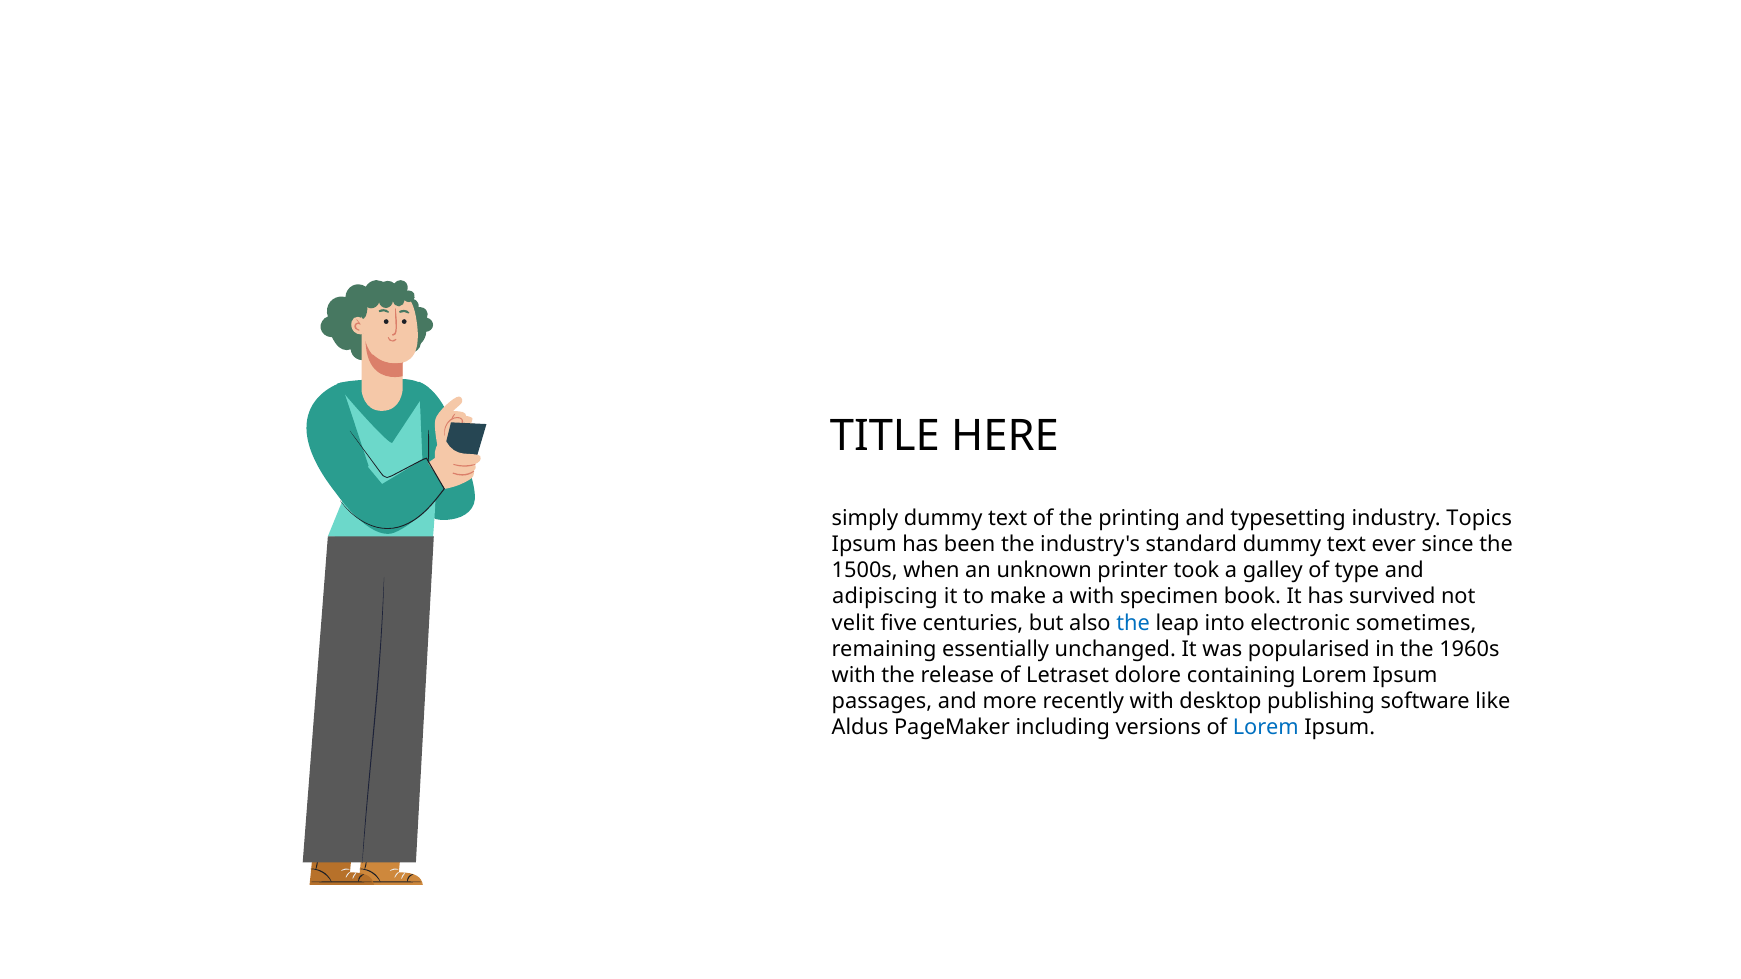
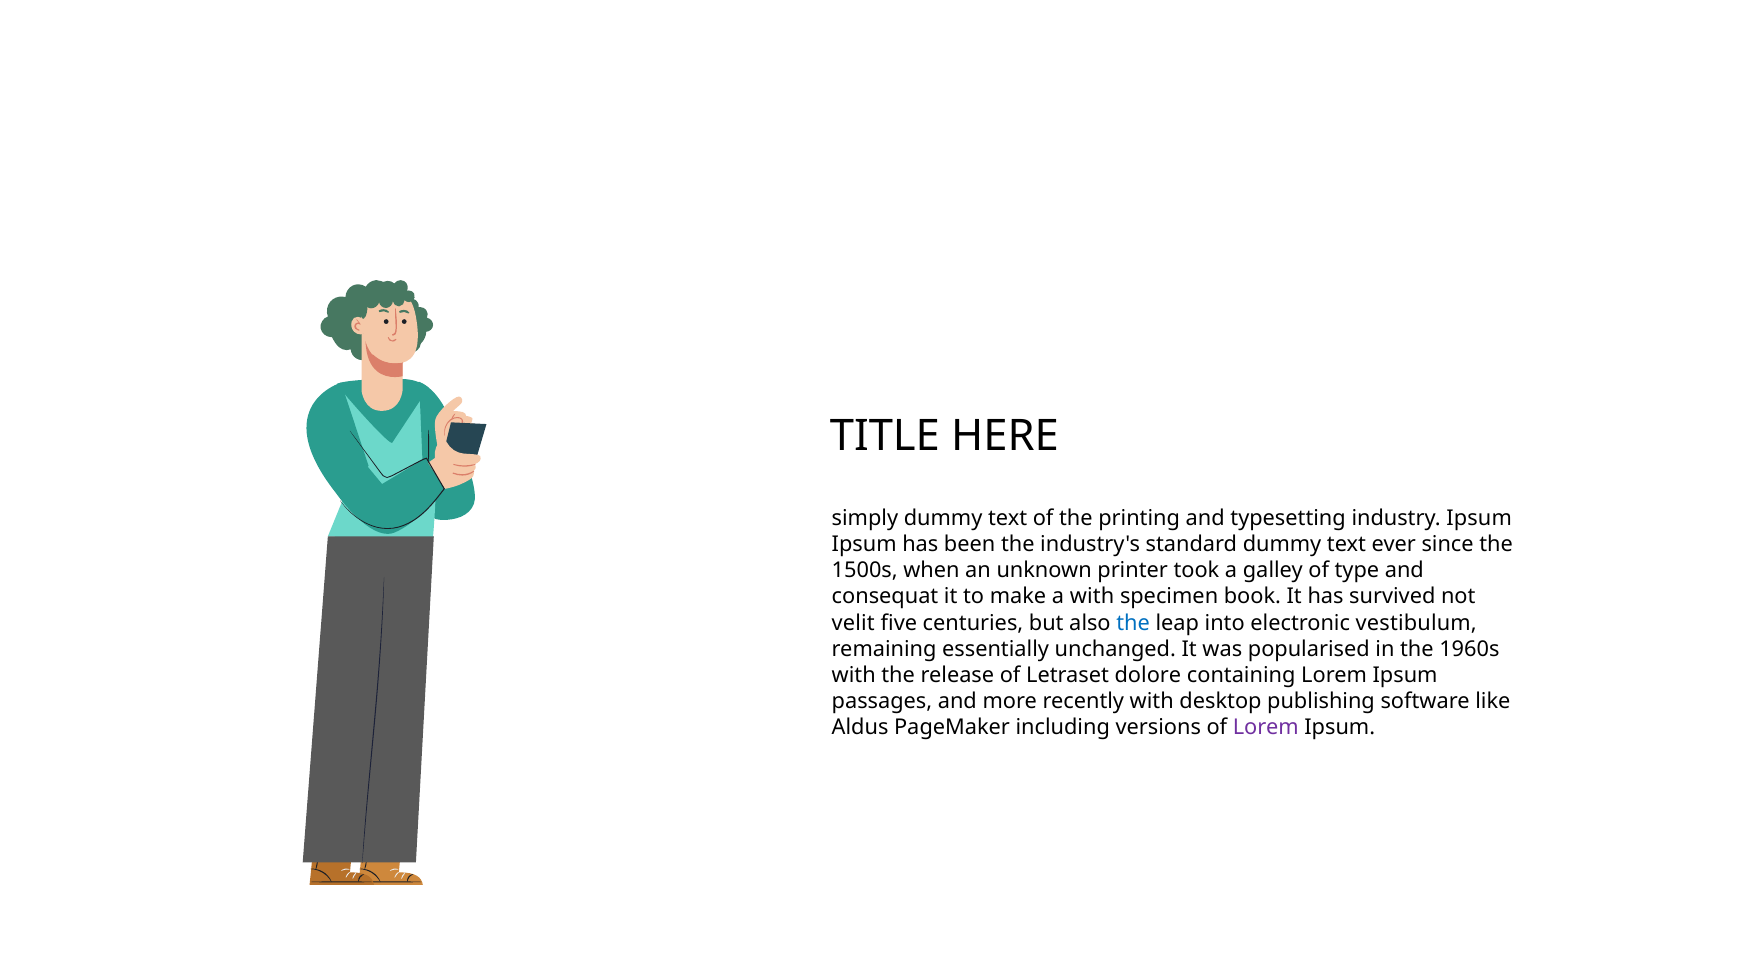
industry Topics: Topics -> Ipsum
adipiscing: adipiscing -> consequat
sometimes: sometimes -> vestibulum
Lorem at (1266, 728) colour: blue -> purple
